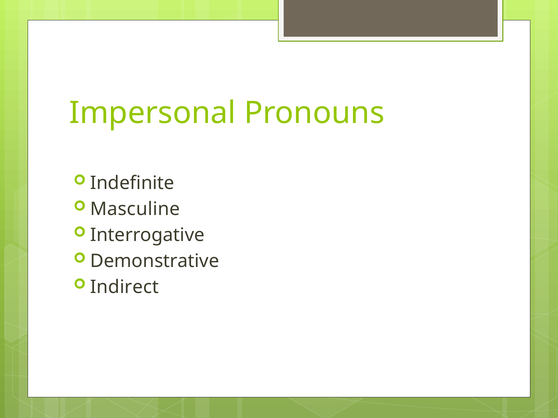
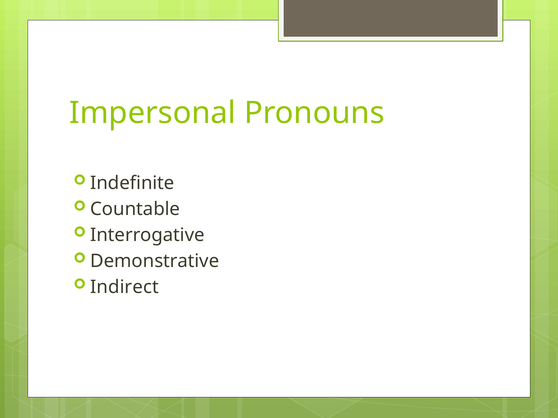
Masculine: Masculine -> Countable
